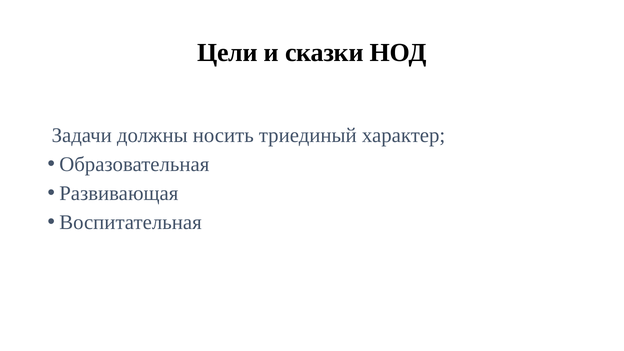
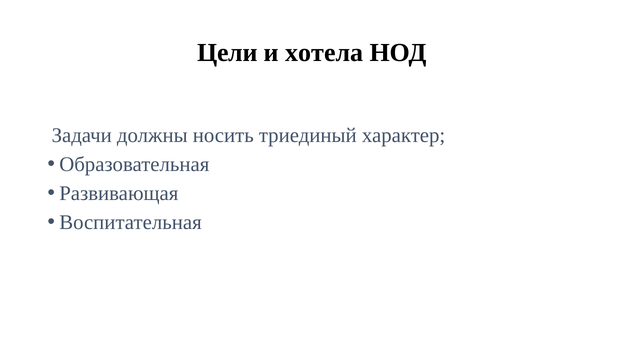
сказки: сказки -> хотела
